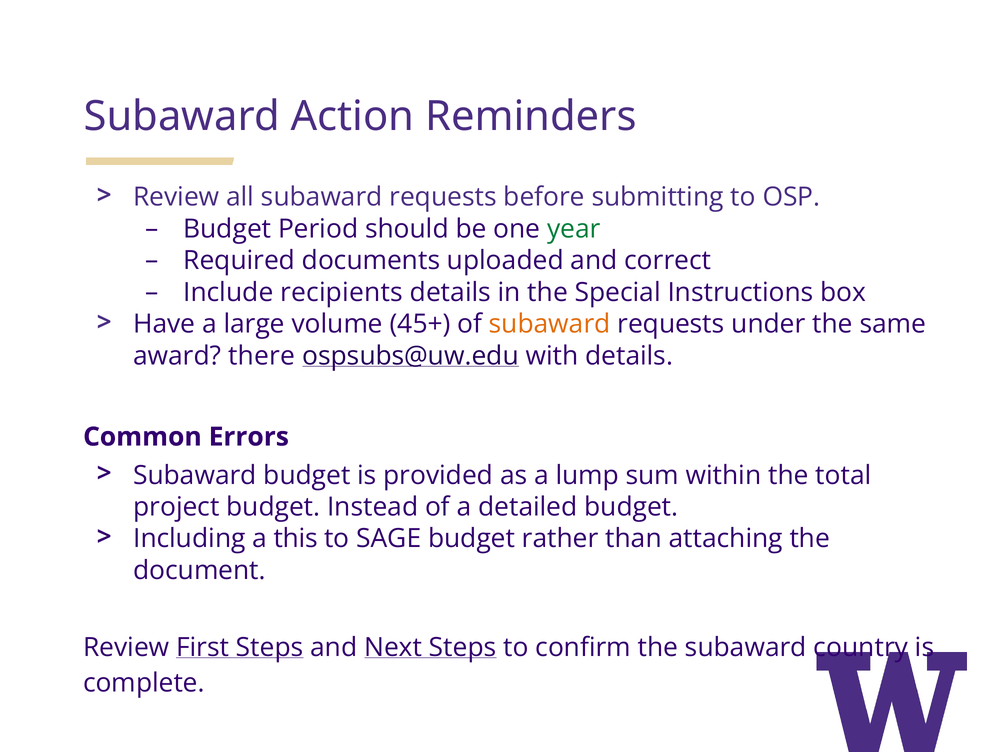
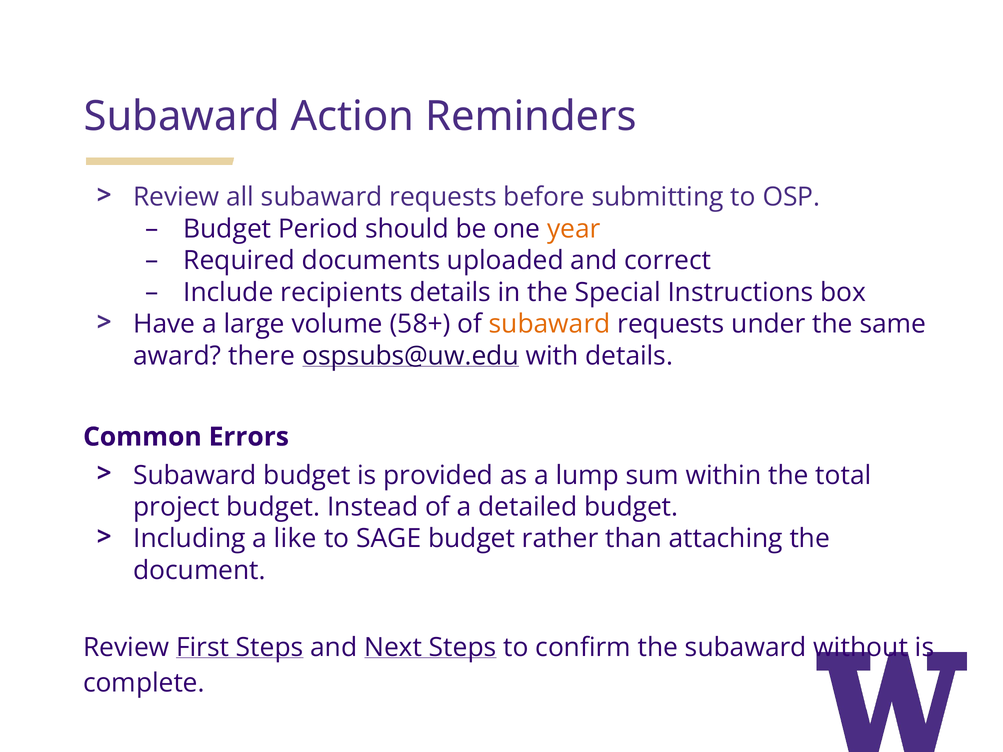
year colour: green -> orange
45+: 45+ -> 58+
this: this -> like
country: country -> without
